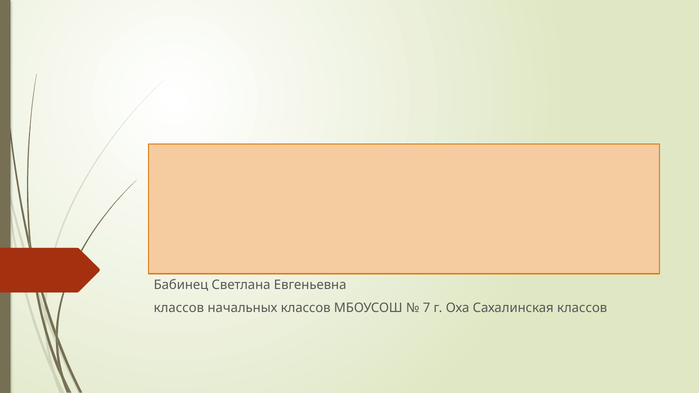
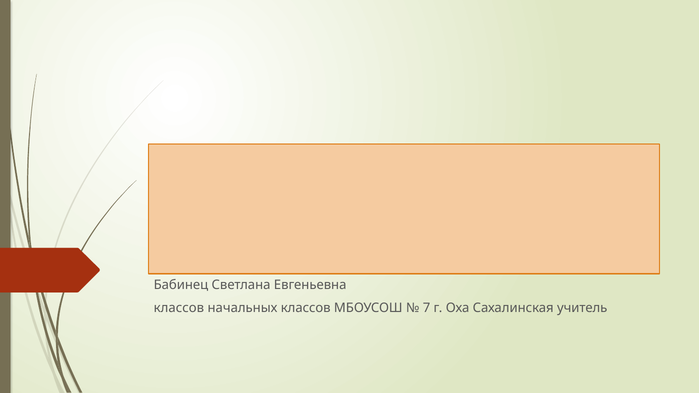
Сахалинская классов: классов -> учитель
